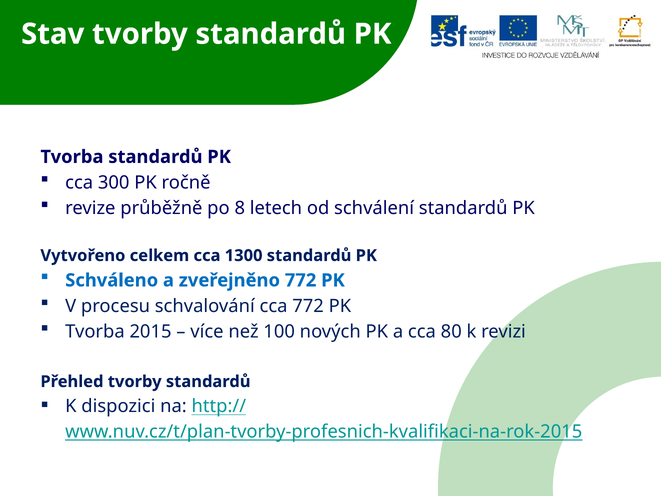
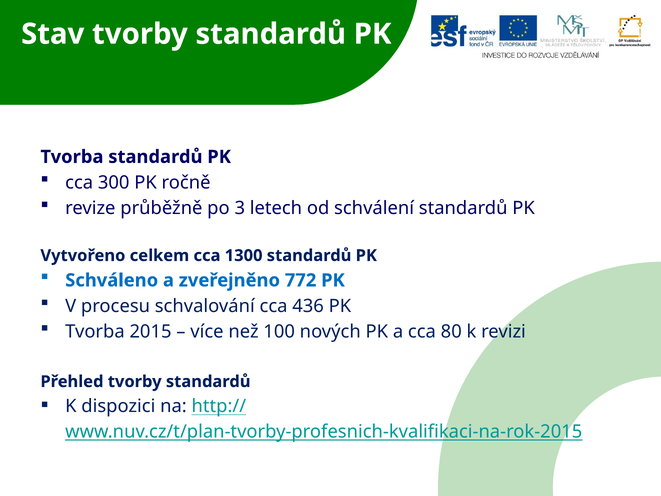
8: 8 -> 3
cca 772: 772 -> 436
